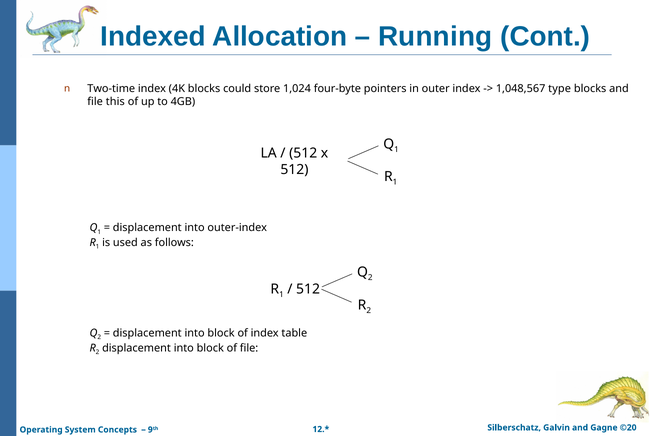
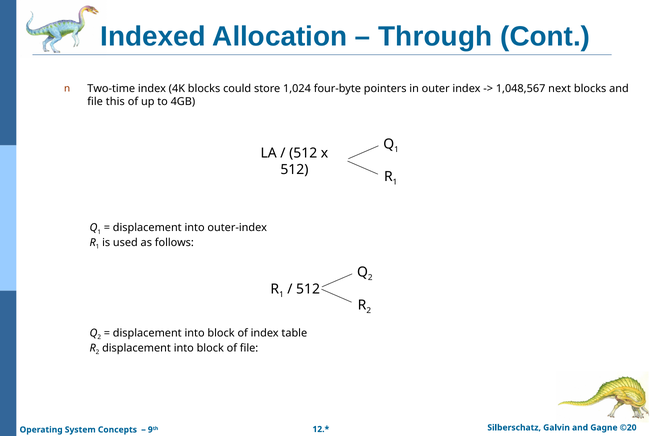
Running: Running -> Through
type: type -> next
